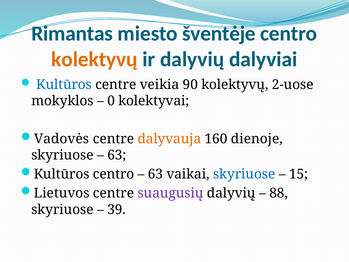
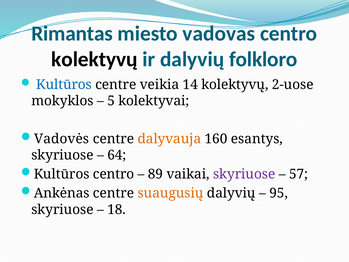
šventėje: šventėje -> vadovas
kolektyvų at (94, 59) colour: orange -> black
dalyviai: dalyviai -> folkloro
90: 90 -> 14
0: 0 -> 5
dienoje: dienoje -> esantys
63 at (117, 155): 63 -> 64
63 at (155, 174): 63 -> 89
skyriuose at (244, 174) colour: blue -> purple
15: 15 -> 57
Lietuvos: Lietuvos -> Ankėnas
suaugusių colour: purple -> orange
88: 88 -> 95
39: 39 -> 18
